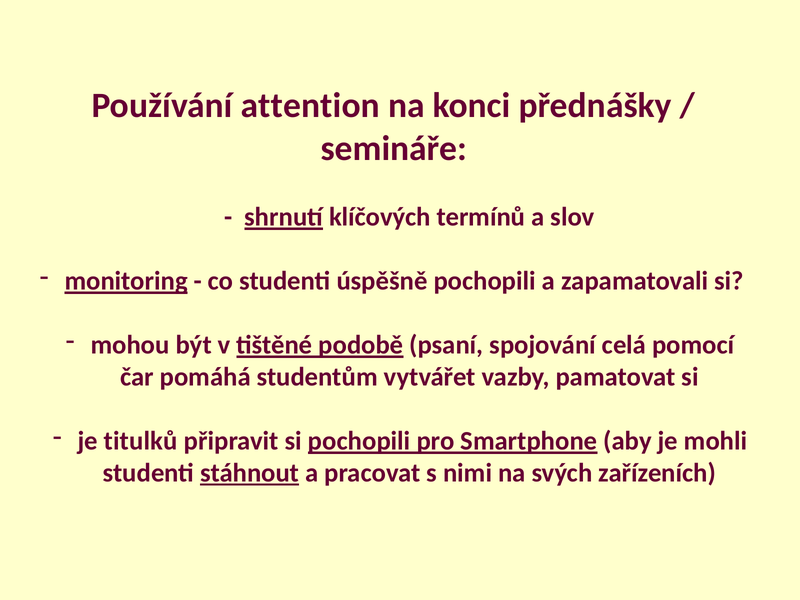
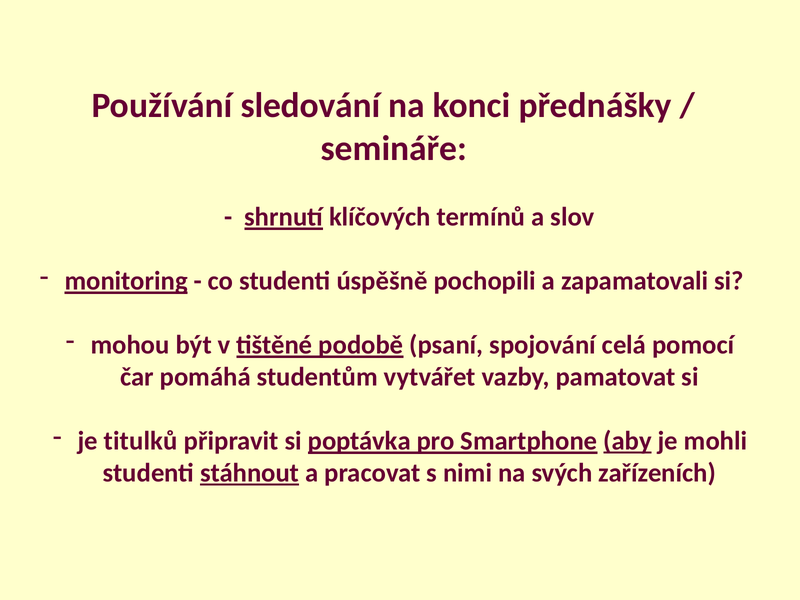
attention: attention -> sledování
si pochopili: pochopili -> poptávka
aby underline: none -> present
